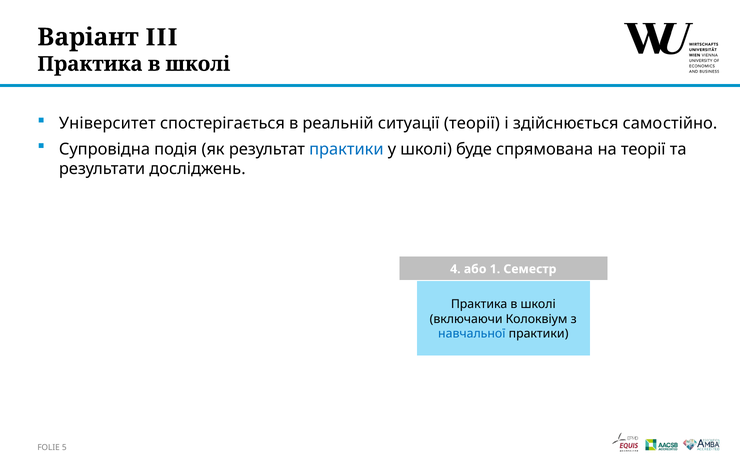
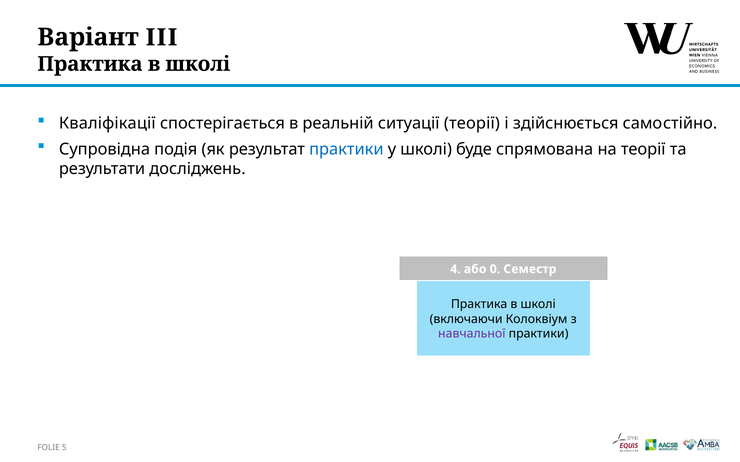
Університет: Університет -> Кваліфікації
1: 1 -> 0
навчальної colour: blue -> purple
